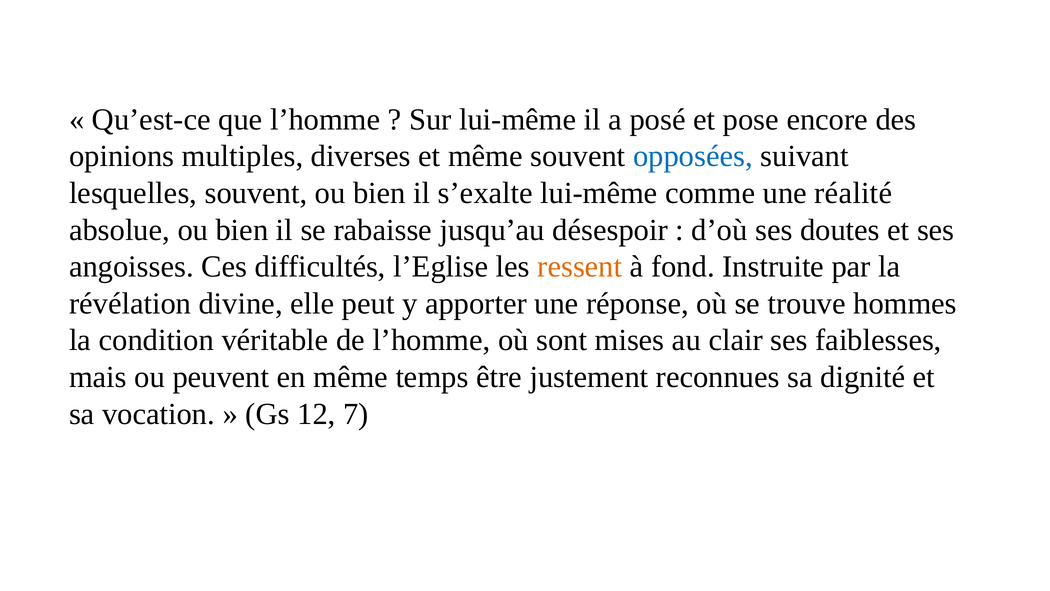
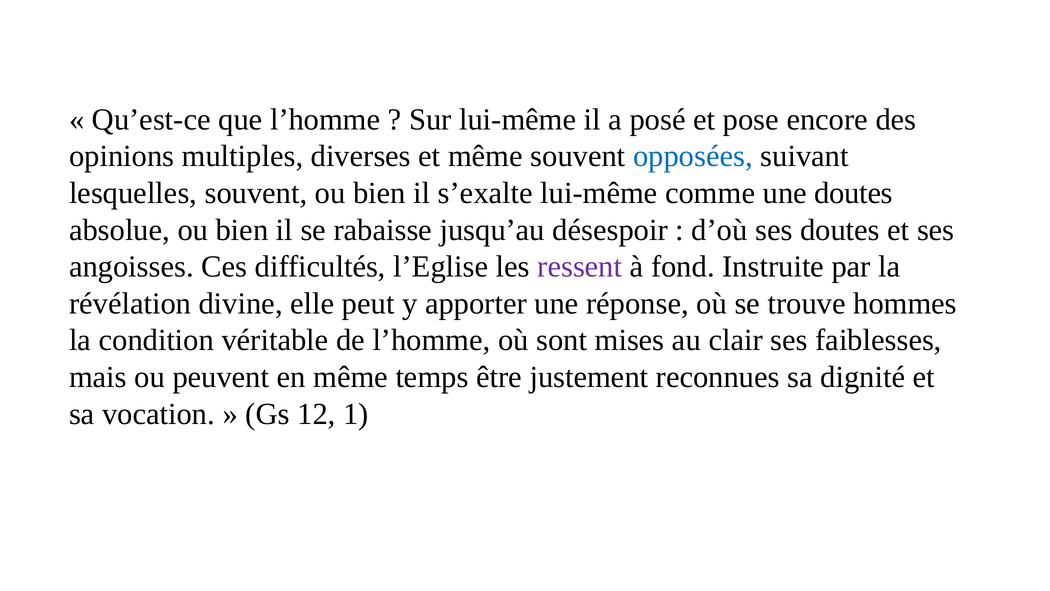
une réalité: réalité -> doutes
ressent colour: orange -> purple
7: 7 -> 1
